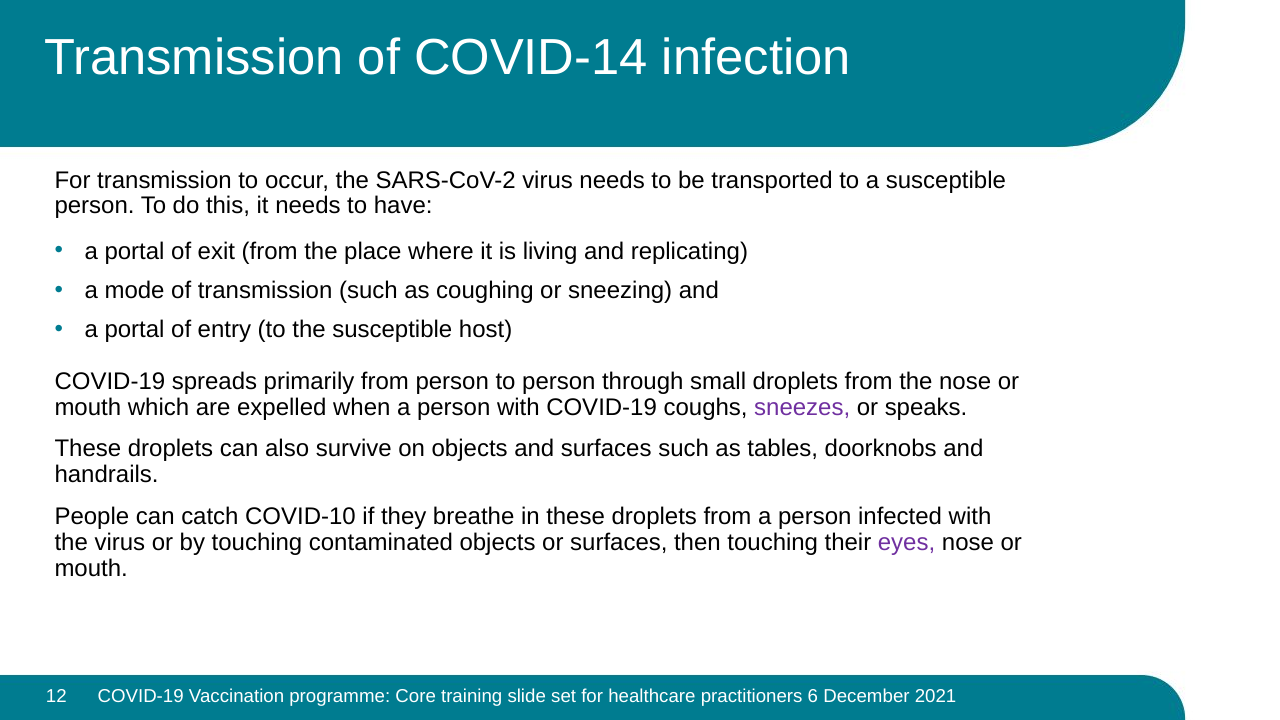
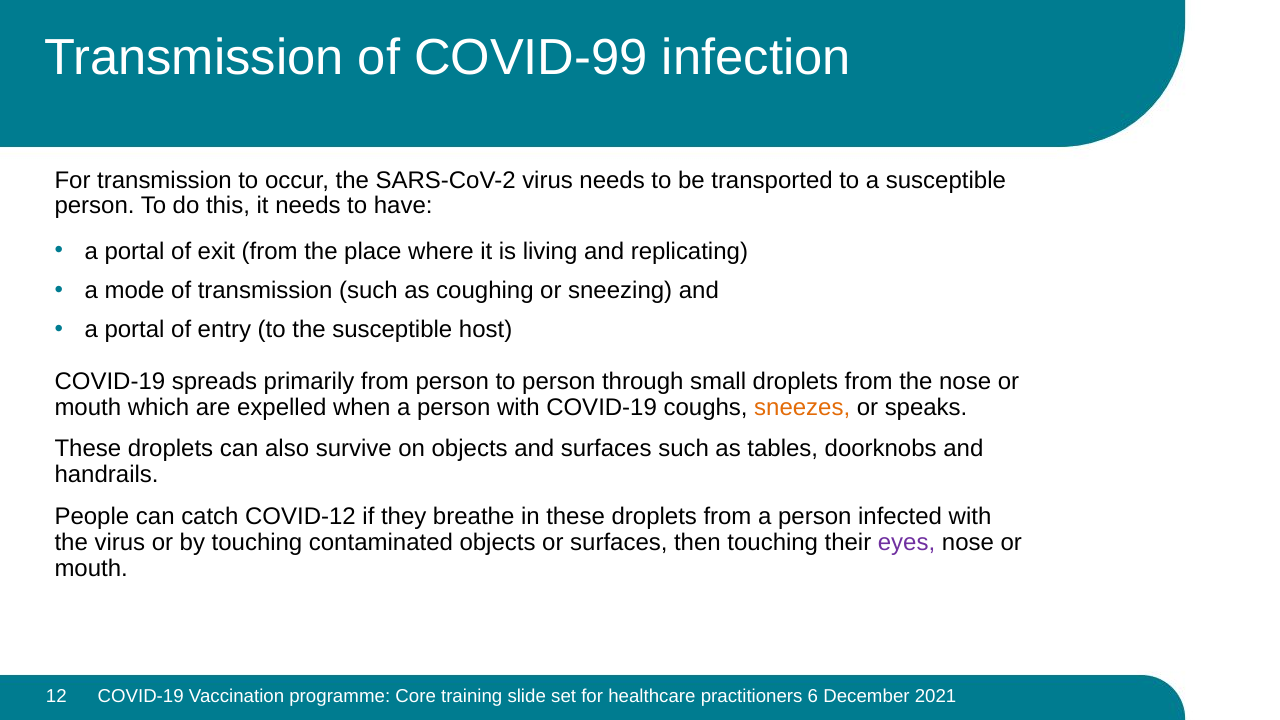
COVID-14: COVID-14 -> COVID-99
sneezes colour: purple -> orange
COVID-10: COVID-10 -> COVID-12
